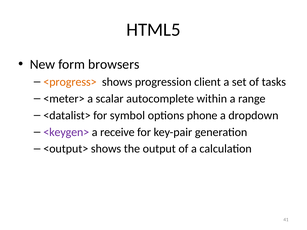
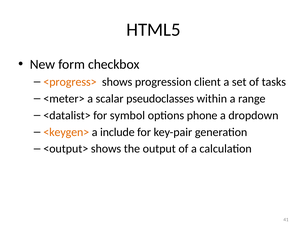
browsers: browsers -> checkbox
autocomplete: autocomplete -> pseudoclasses
<keygen> colour: purple -> orange
receive: receive -> include
